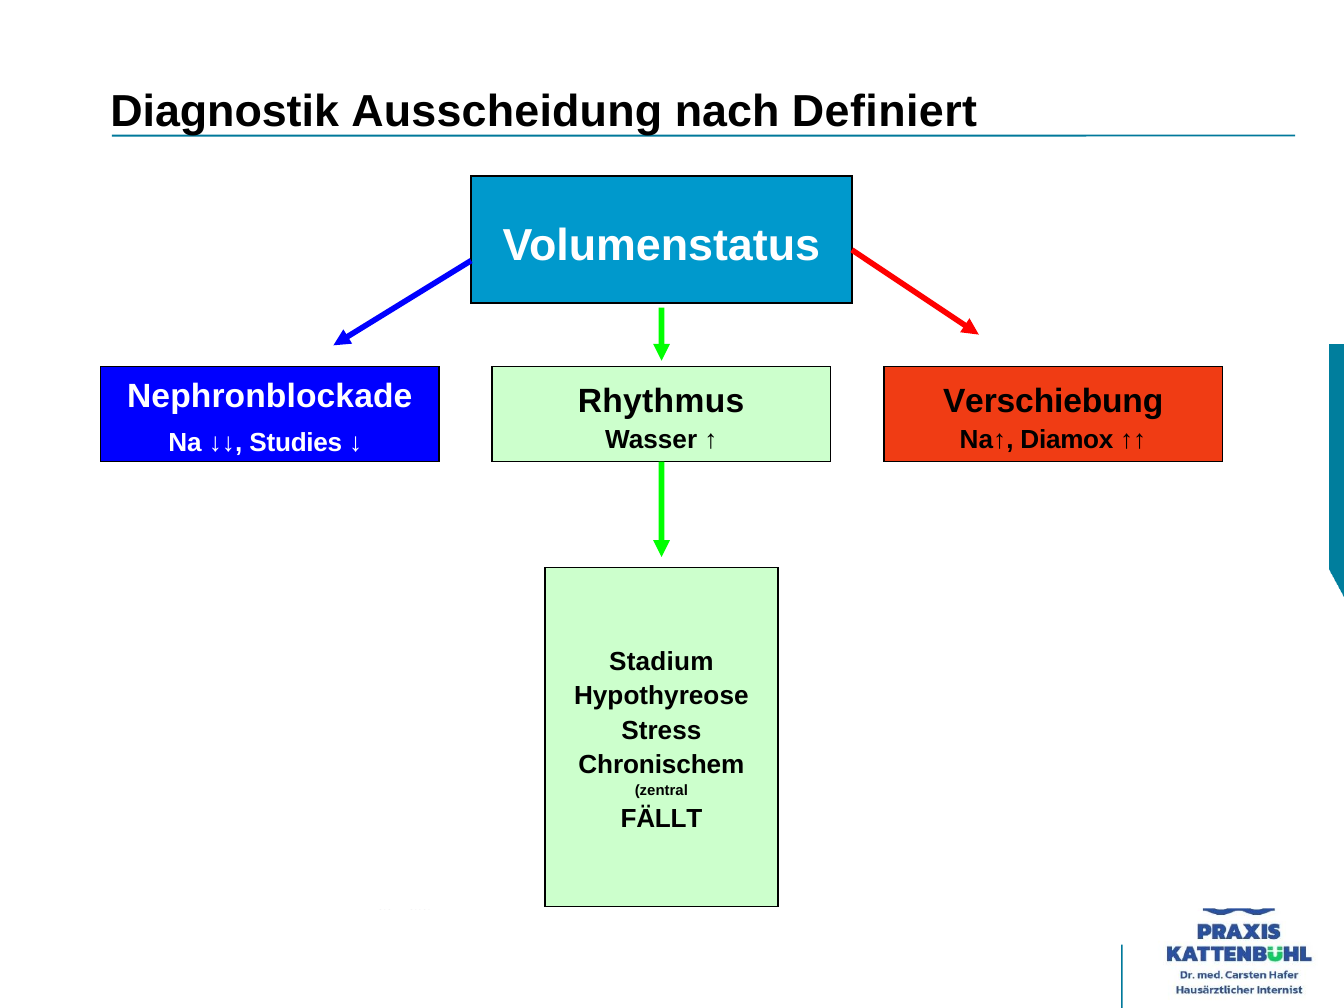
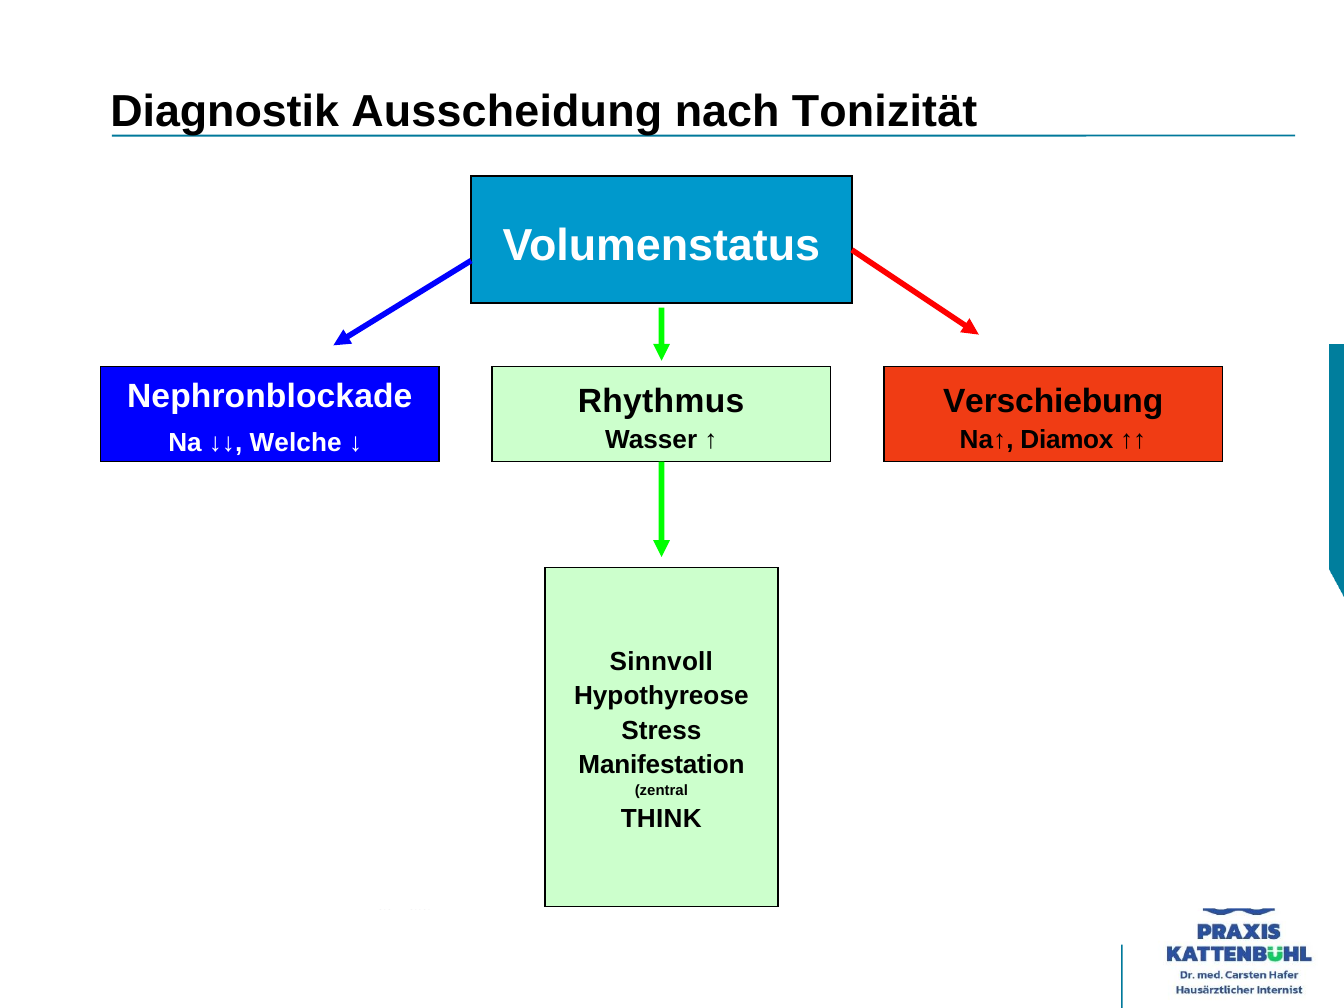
Definiert: Definiert -> Tonizität
Studies: Studies -> Welche
Stadium: Stadium -> Sinnvoll
Chronischem: Chronischem -> Manifestation
FÄLLT: FÄLLT -> THINK
